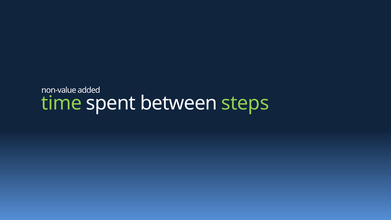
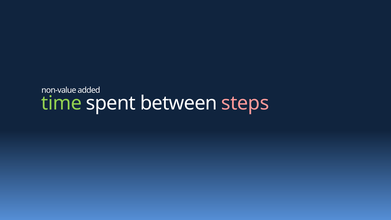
steps colour: light green -> pink
